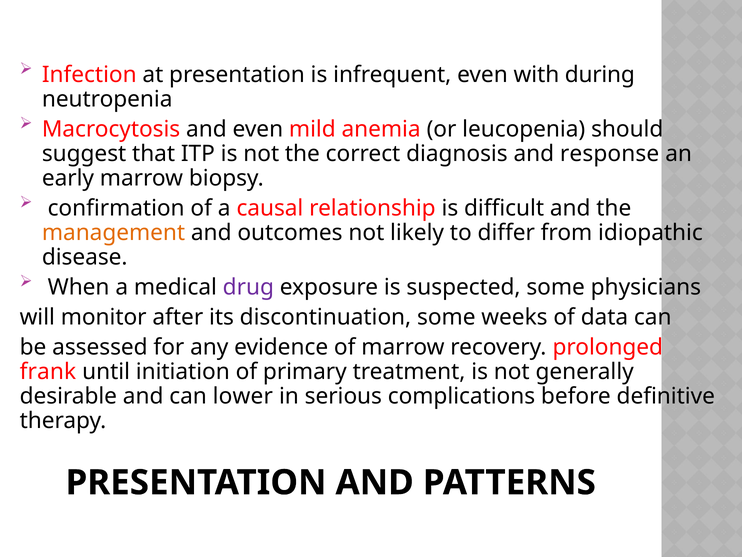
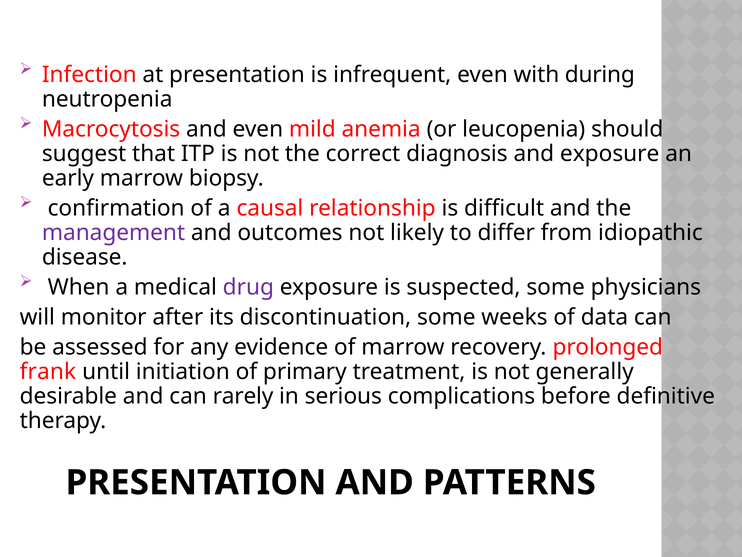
and response: response -> exposure
management colour: orange -> purple
lower: lower -> rarely
